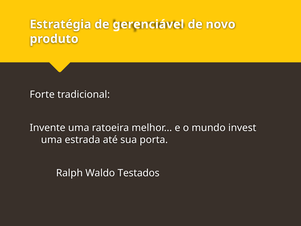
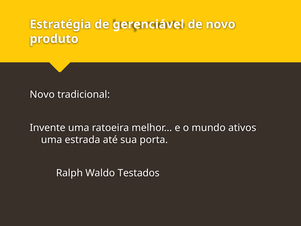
Forte at (42, 95): Forte -> Novo
invest: invest -> ativos
